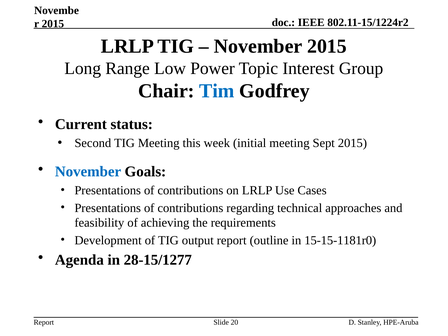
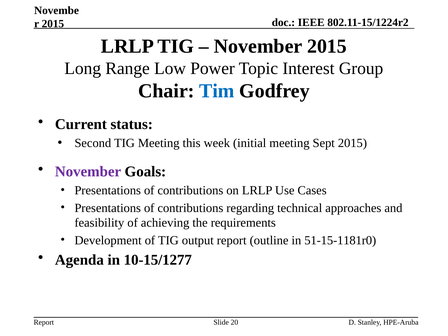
November at (88, 172) colour: blue -> purple
15-15-1181r0: 15-15-1181r0 -> 51-15-1181r0
28-15/1277: 28-15/1277 -> 10-15/1277
